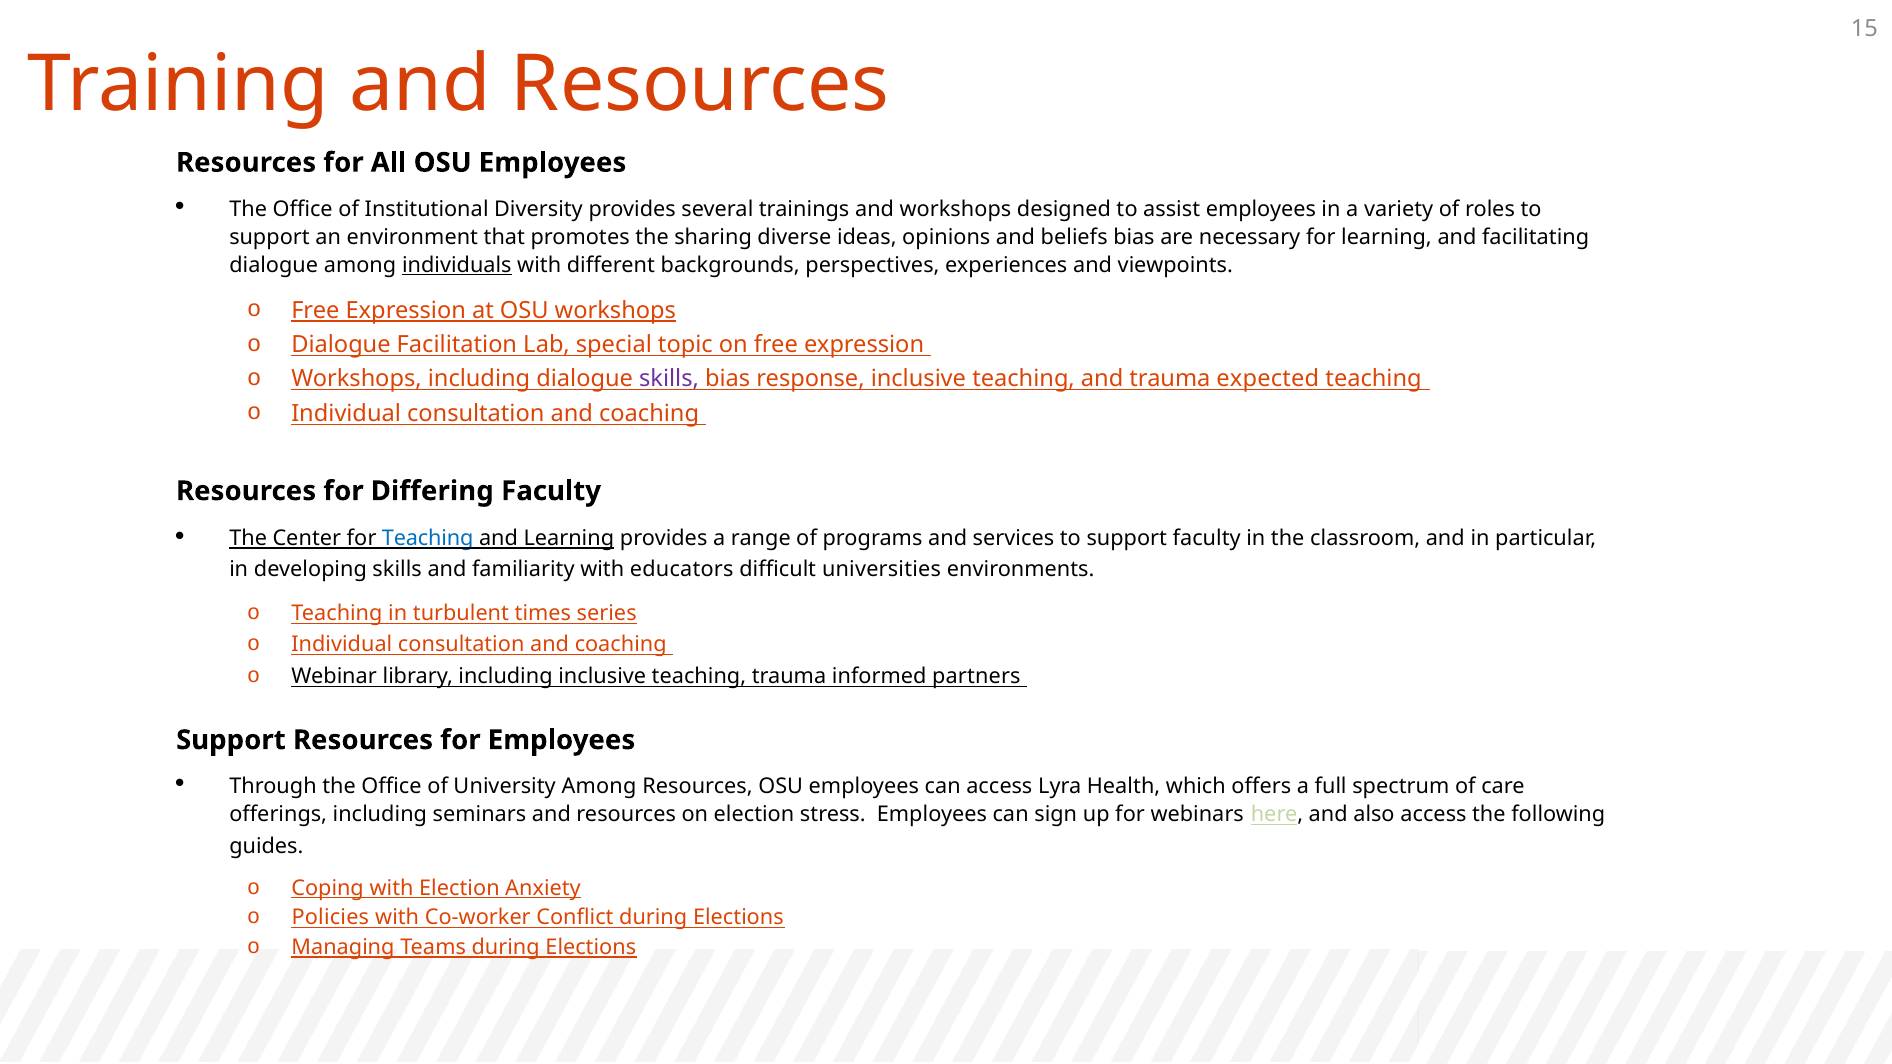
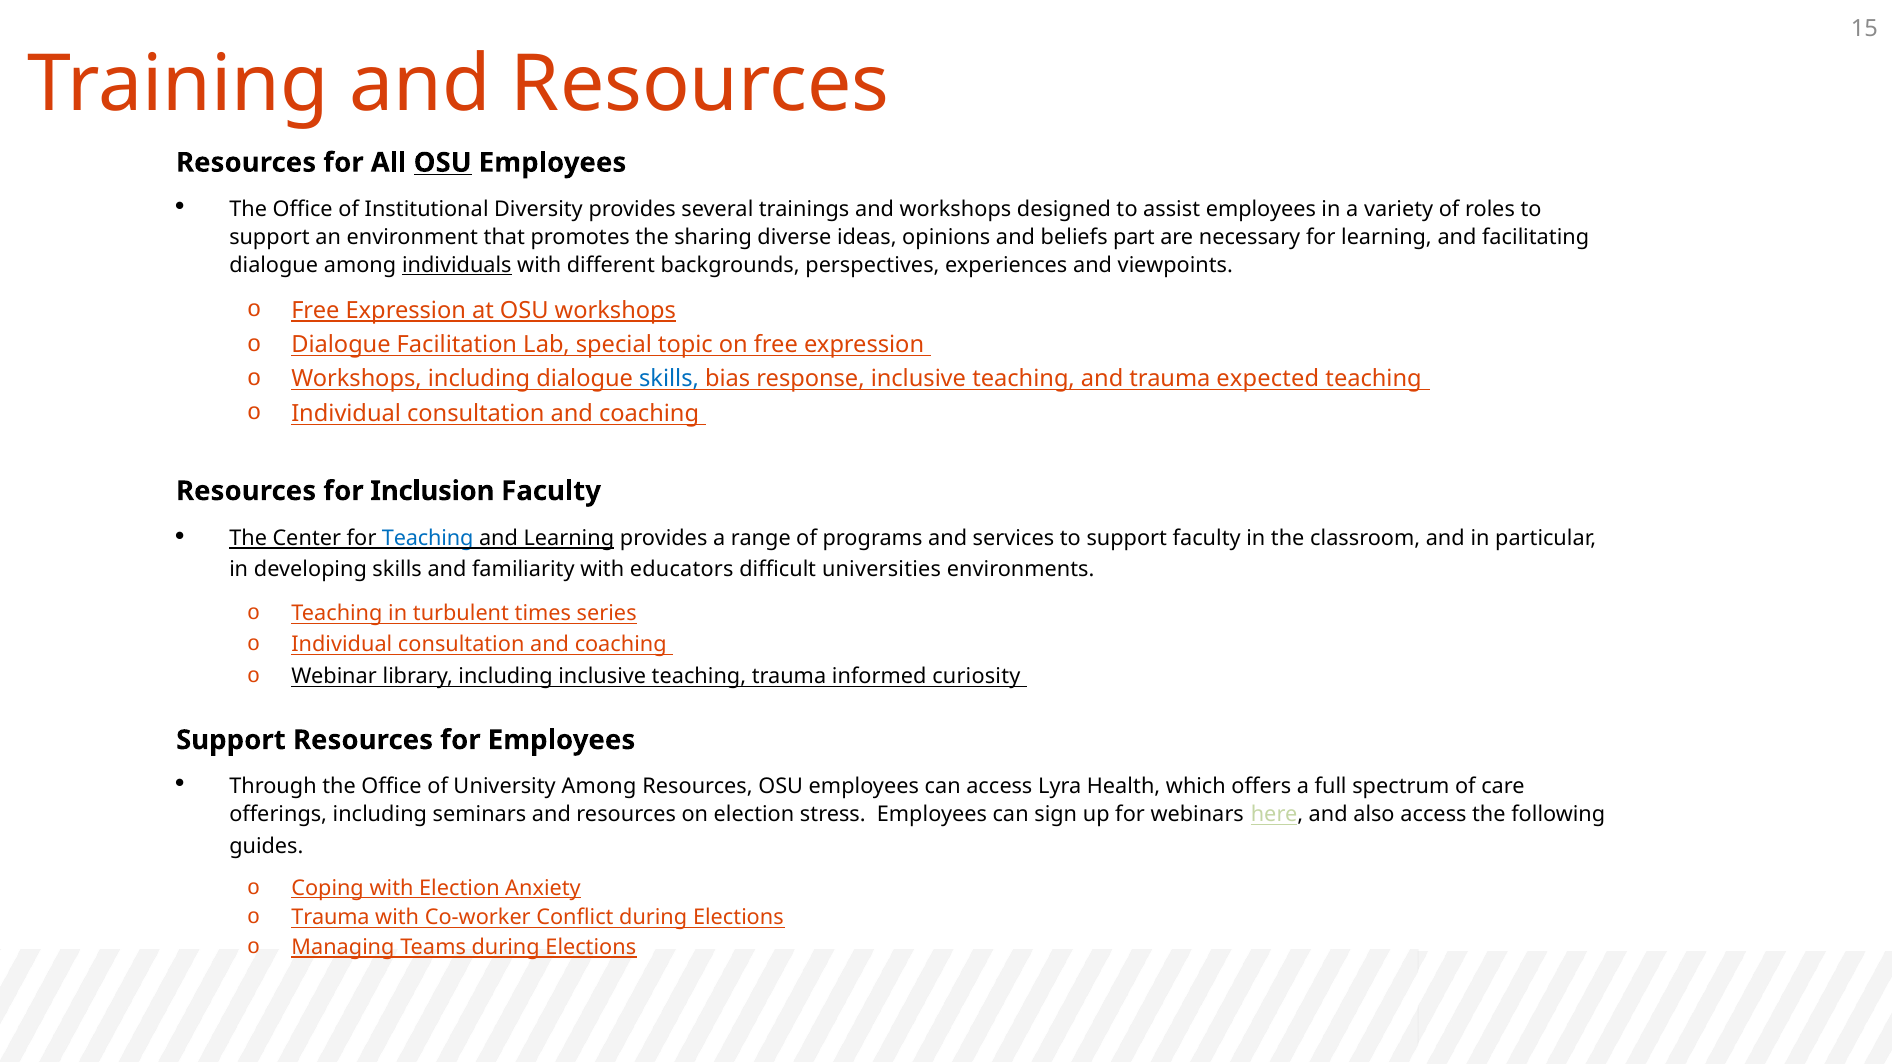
OSU at (443, 163) underline: none -> present
beliefs bias: bias -> part
skills at (669, 379) colour: purple -> blue
Differing: Differing -> Inclusion
partners: partners -> curiosity
Policies at (330, 918): Policies -> Trauma
